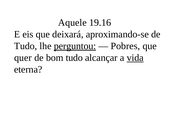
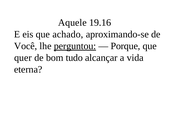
deixará: deixará -> achado
Tudo at (26, 46): Tudo -> Você
Pobres: Pobres -> Porque
vida underline: present -> none
